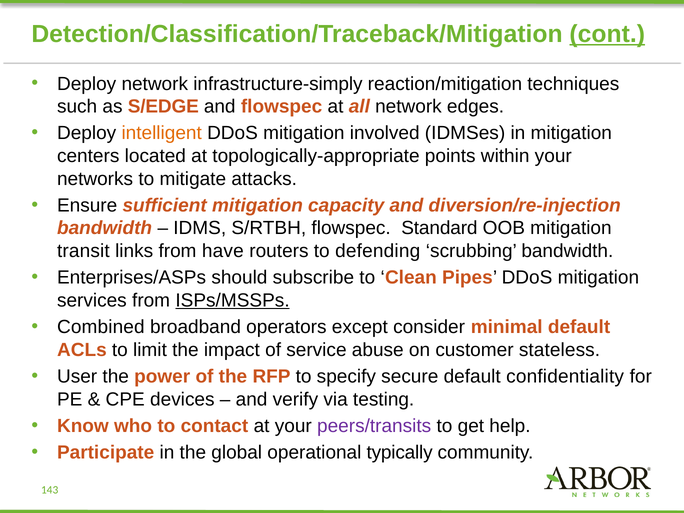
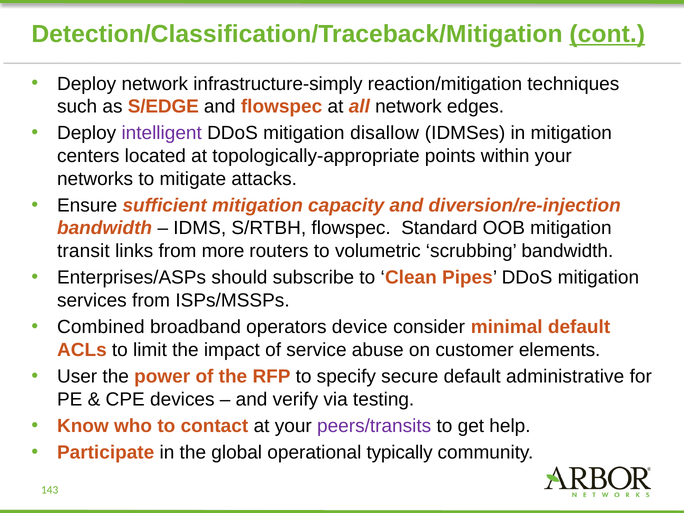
intelligent colour: orange -> purple
involved: involved -> disallow
have: have -> more
defending: defending -> volumetric
ISPs/MSSPs underline: present -> none
except: except -> device
stateless: stateless -> elements
confidentiality: confidentiality -> administrative
